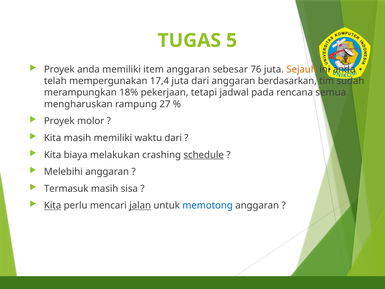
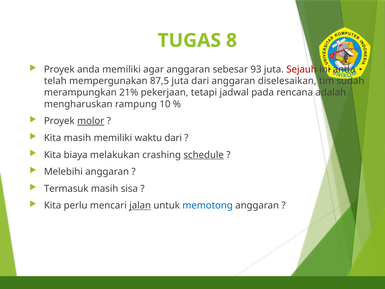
5: 5 -> 8
item: item -> agar
76: 76 -> 93
Sejauh colour: orange -> red
17,4: 17,4 -> 87,5
berdasarkan: berdasarkan -> diselesaikan
18%: 18% -> 21%
semua: semua -> adalah
27: 27 -> 10
molor underline: none -> present
Kita at (53, 205) underline: present -> none
